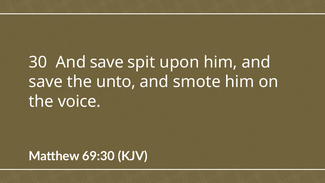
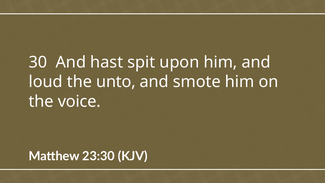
30 And save: save -> hast
save at (46, 82): save -> loud
69:30: 69:30 -> 23:30
